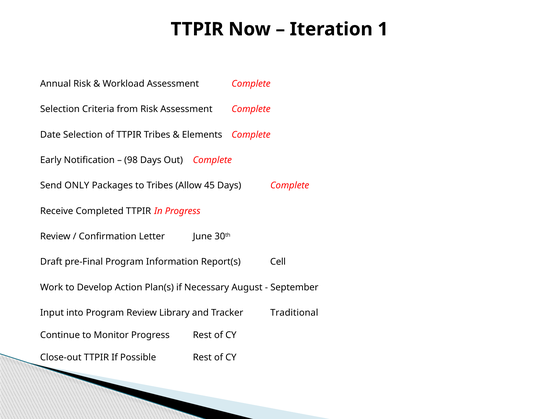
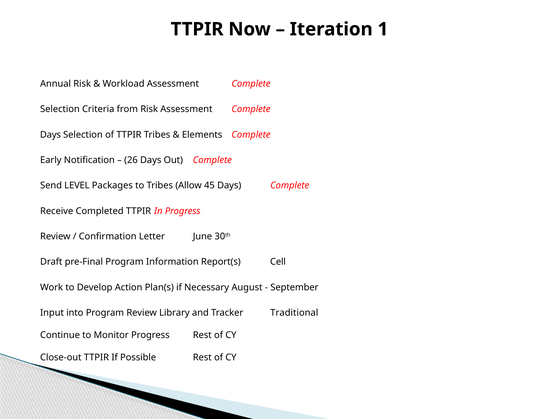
Date at (50, 135): Date -> Days
98: 98 -> 26
ONLY: ONLY -> LEVEL
